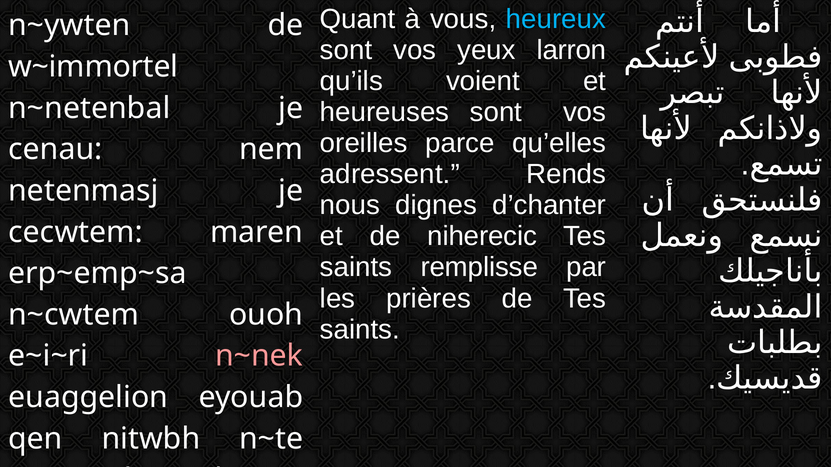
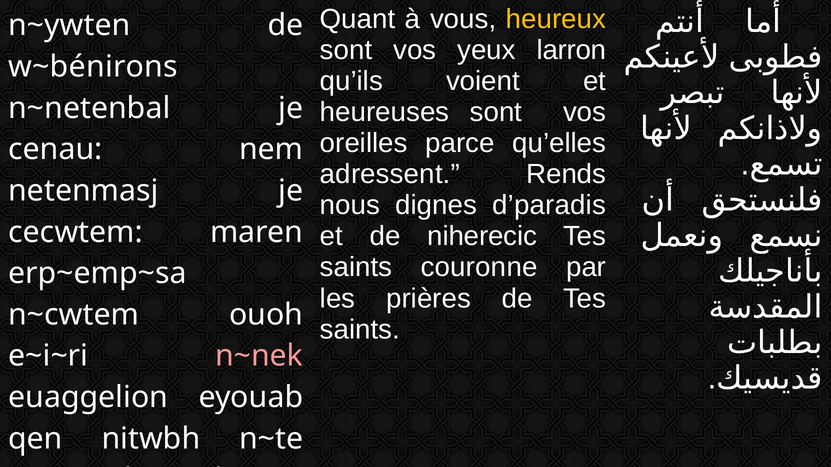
heureux colour: light blue -> yellow
w~immortel: w~immortel -> w~bénirons
d’chanter: d’chanter -> d’paradis
remplisse: remplisse -> couronne
